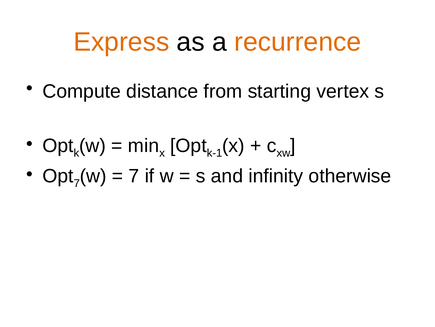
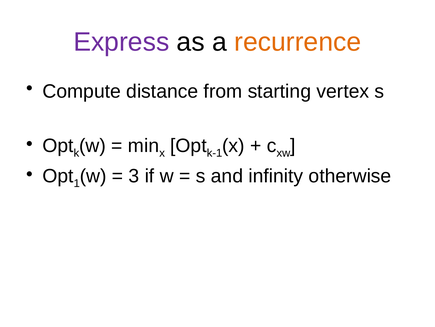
Express colour: orange -> purple
7 at (77, 183): 7 -> 1
7 at (134, 176): 7 -> 3
